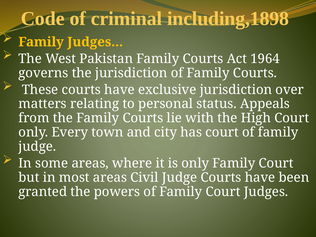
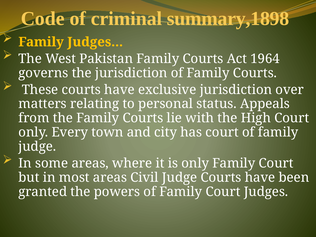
including,1898: including,1898 -> summary,1898
